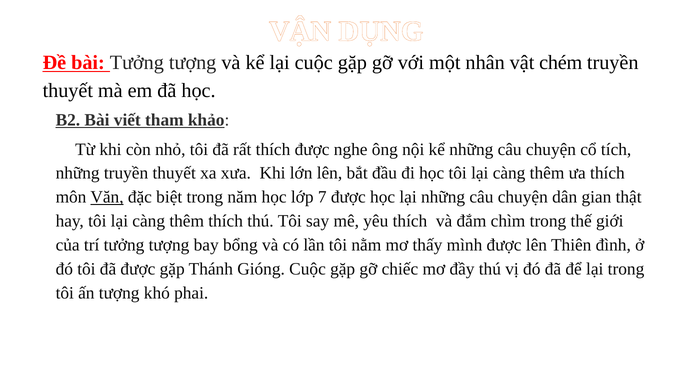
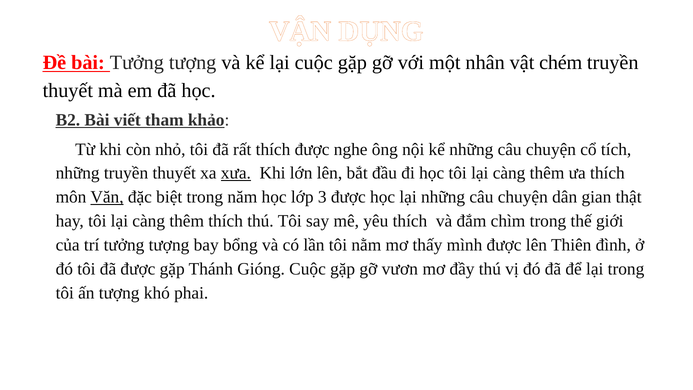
xưa underline: none -> present
7: 7 -> 3
chiếc: chiếc -> vươn
